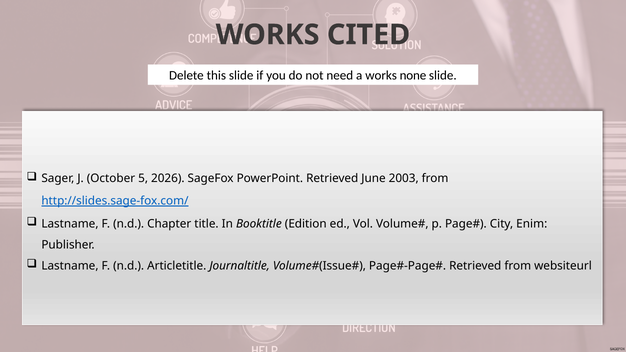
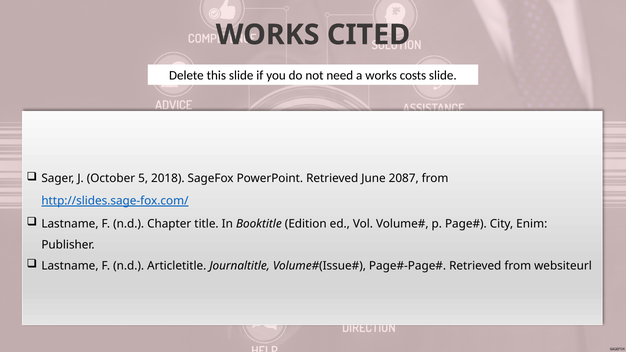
none: none -> costs
2026: 2026 -> 2018
2003: 2003 -> 2087
